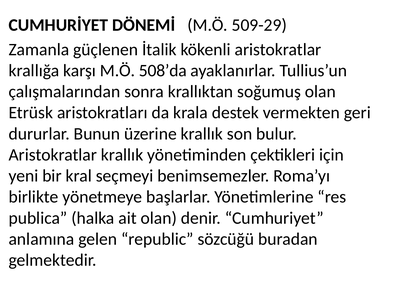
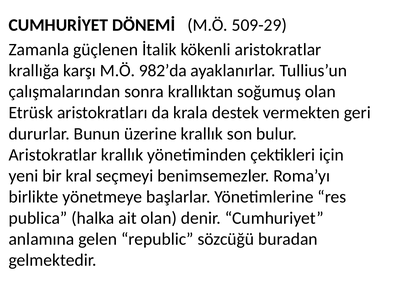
508’da: 508’da -> 982’da
